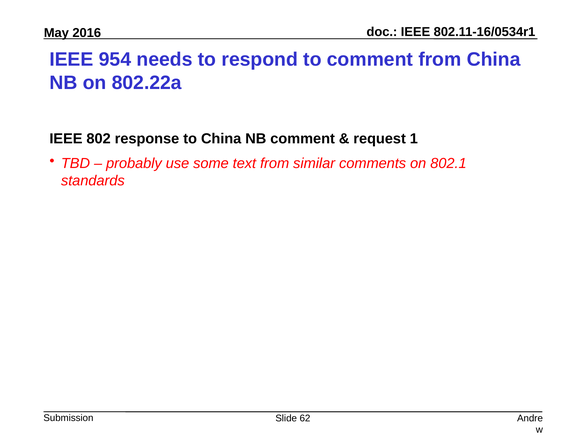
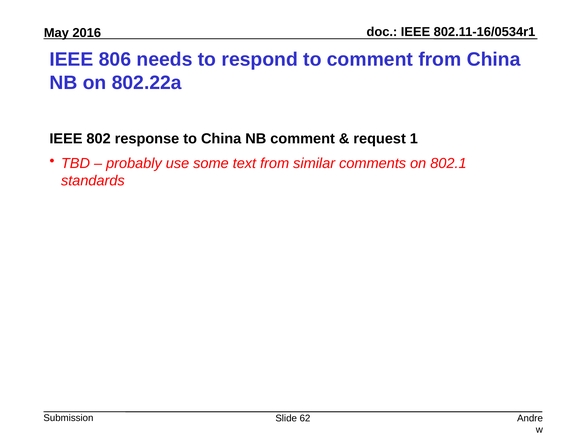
954: 954 -> 806
